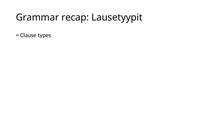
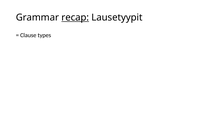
recap underline: none -> present
